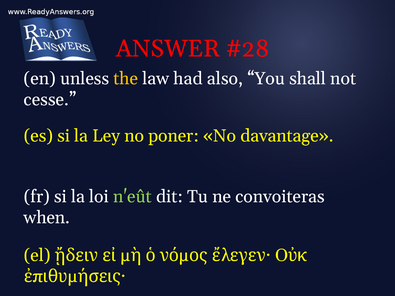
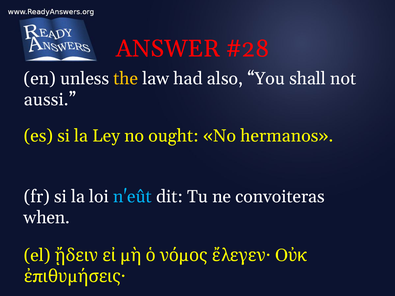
cesse: cesse -> aussi
poner: poner -> ought
davantage: davantage -> hermanos
n'eût colour: light green -> light blue
